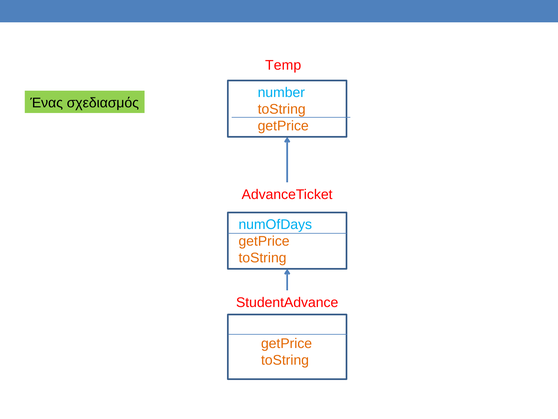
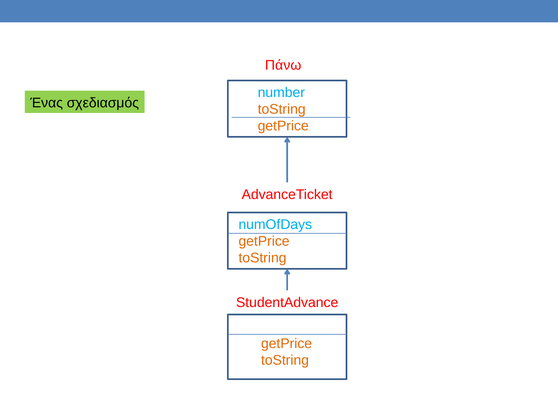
Temp: Temp -> Πάνω
